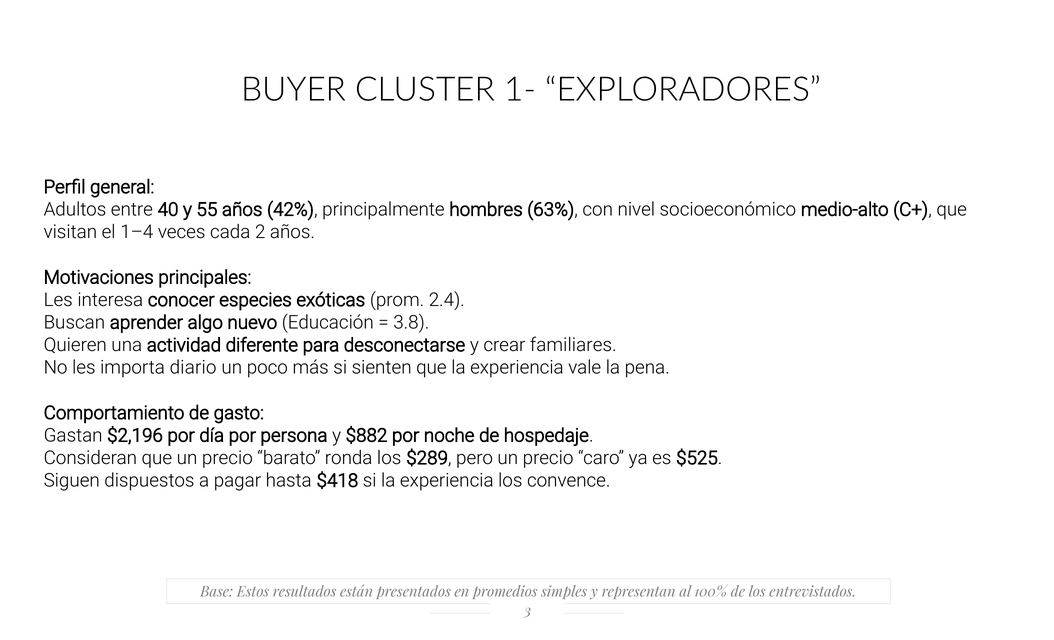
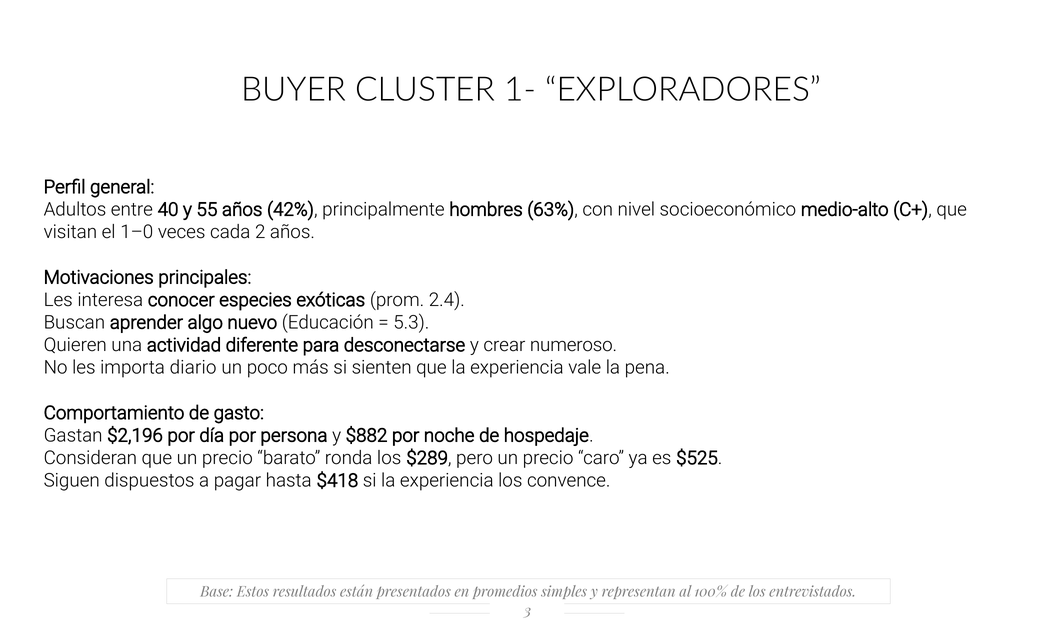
1–4: 1–4 -> 1–0
3.8: 3.8 -> 5.3
familiares: familiares -> numeroso
